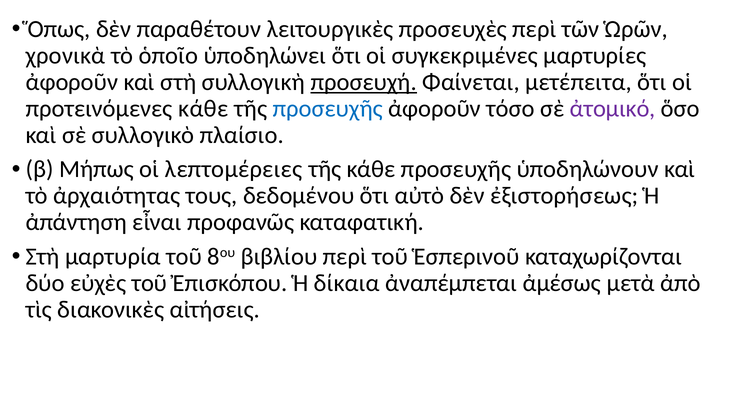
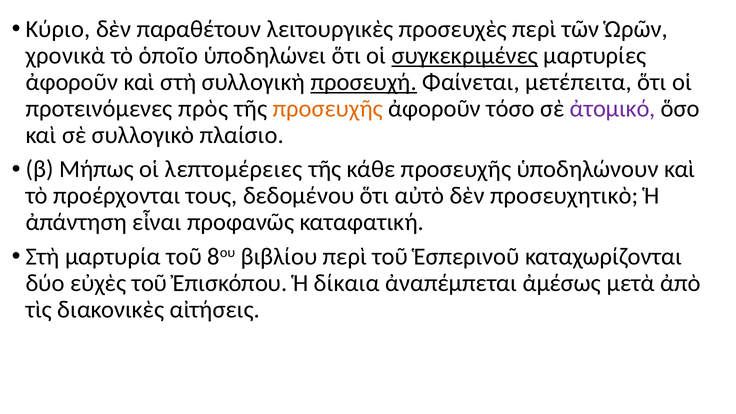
Ὅπως: Ὅπως -> Κύριο
συγκεκριμένες underline: none -> present
προτεινόμενες κάθε: κάθε -> πρὸς
προσευχῆς at (328, 109) colour: blue -> orange
ἀρχαιότητας: ἀρχαιότητας -> προέρχονται
ἐξιστορήσεως: ἐξιστορήσεως -> προσευχητικὸ
